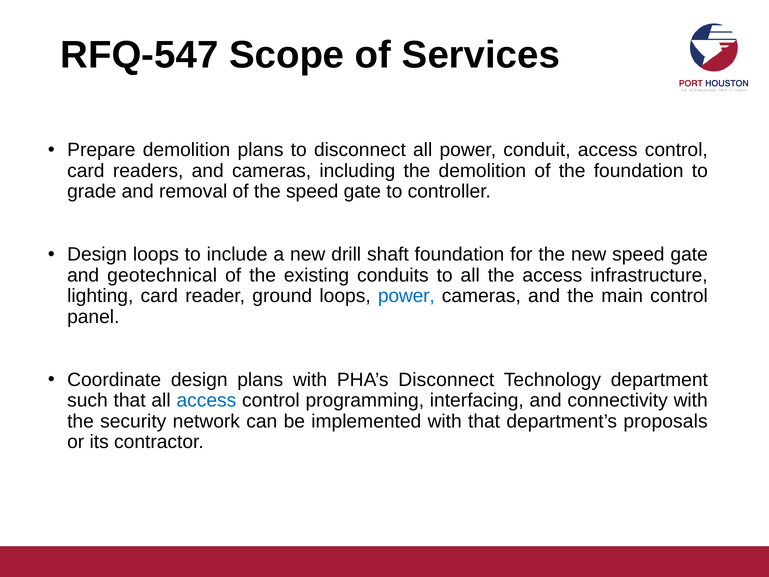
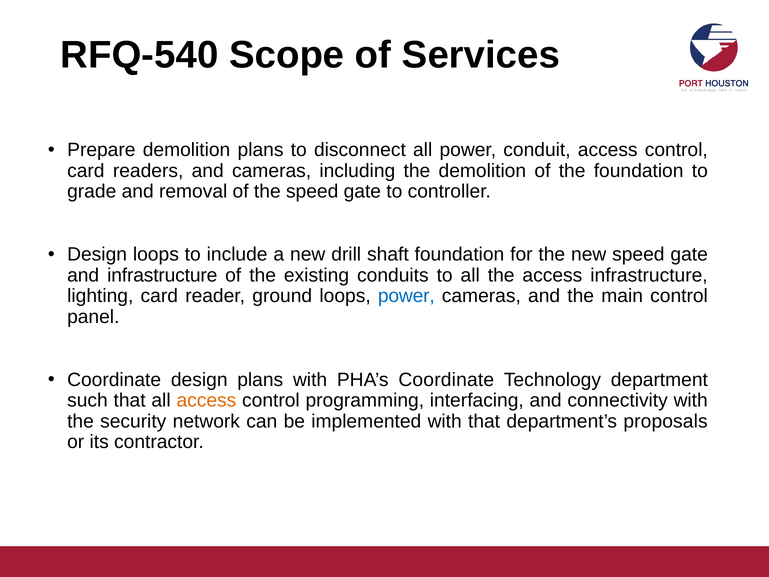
RFQ-547: RFQ-547 -> RFQ-540
and geotechnical: geotechnical -> infrastructure
PHA’s Disconnect: Disconnect -> Coordinate
access at (206, 400) colour: blue -> orange
